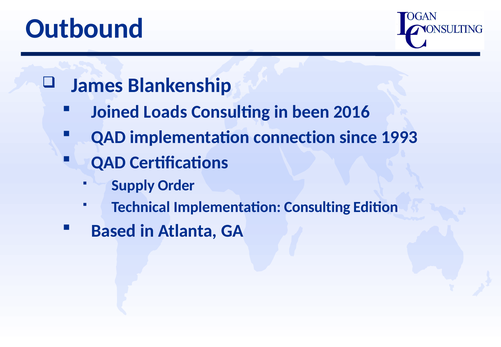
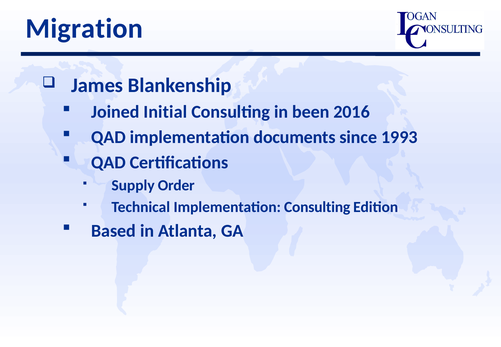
Outbound: Outbound -> Migration
Loads: Loads -> Initial
connection: connection -> documents
